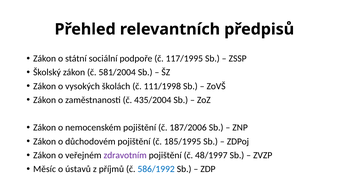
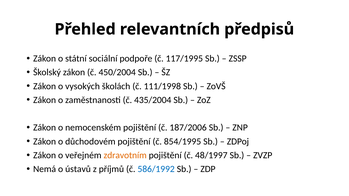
581/2004: 581/2004 -> 450/2004
185/1995: 185/1995 -> 854/1995
zdravotním colour: purple -> orange
Měsíc: Měsíc -> Nemá
